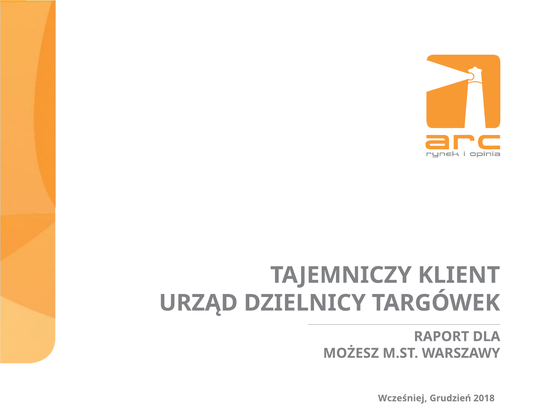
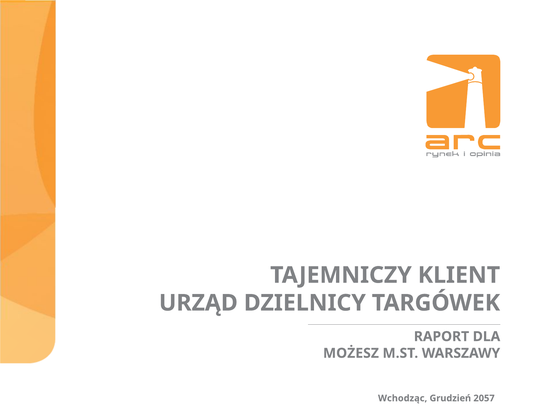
Wcześniej: Wcześniej -> Wchodząc
2018: 2018 -> 2057
